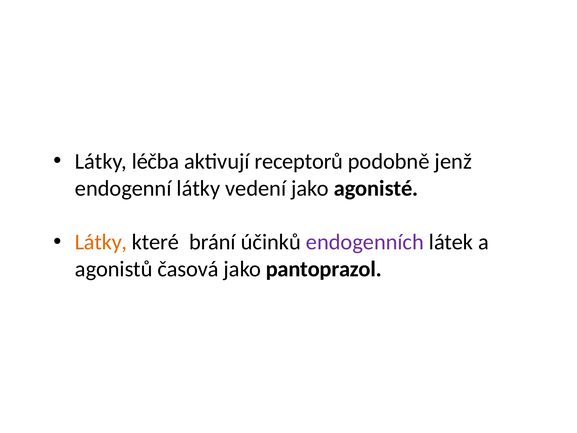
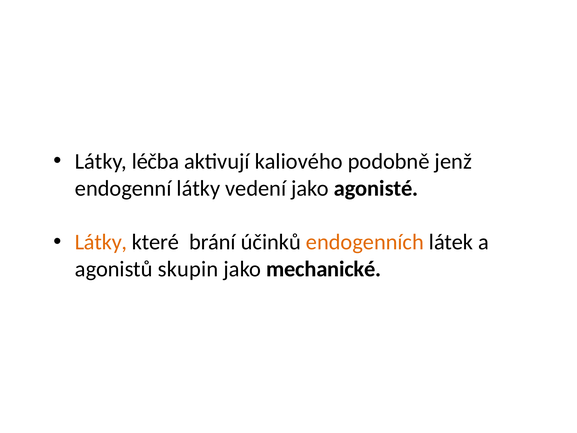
receptorů: receptorů -> kaliového
endogenních colour: purple -> orange
časová: časová -> skupin
pantoprazol: pantoprazol -> mechanické
